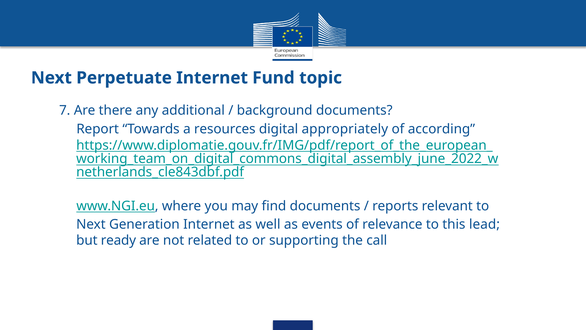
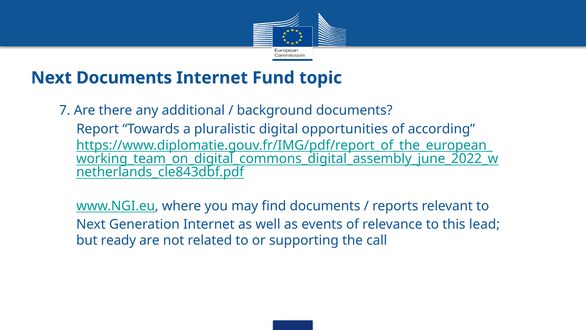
Next Perpetuate: Perpetuate -> Documents
resources: resources -> pluralistic
appropriately: appropriately -> opportunities
